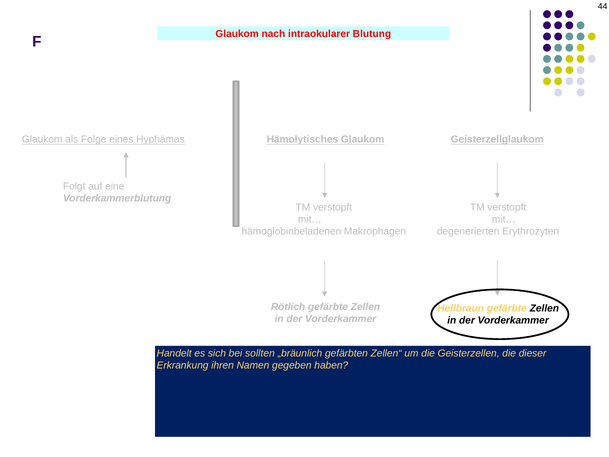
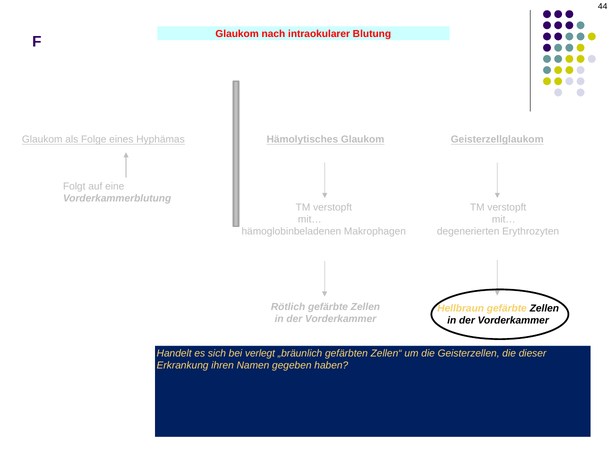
sollten: sollten -> verlegt
